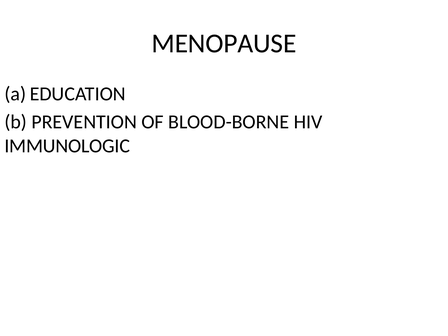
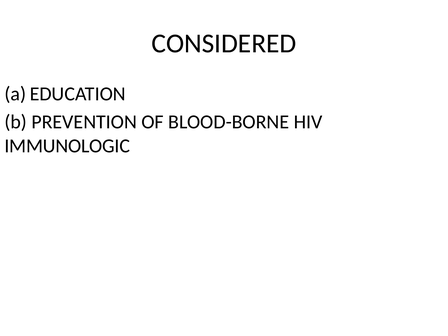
MENOPAUSE: MENOPAUSE -> CONSIDERED
